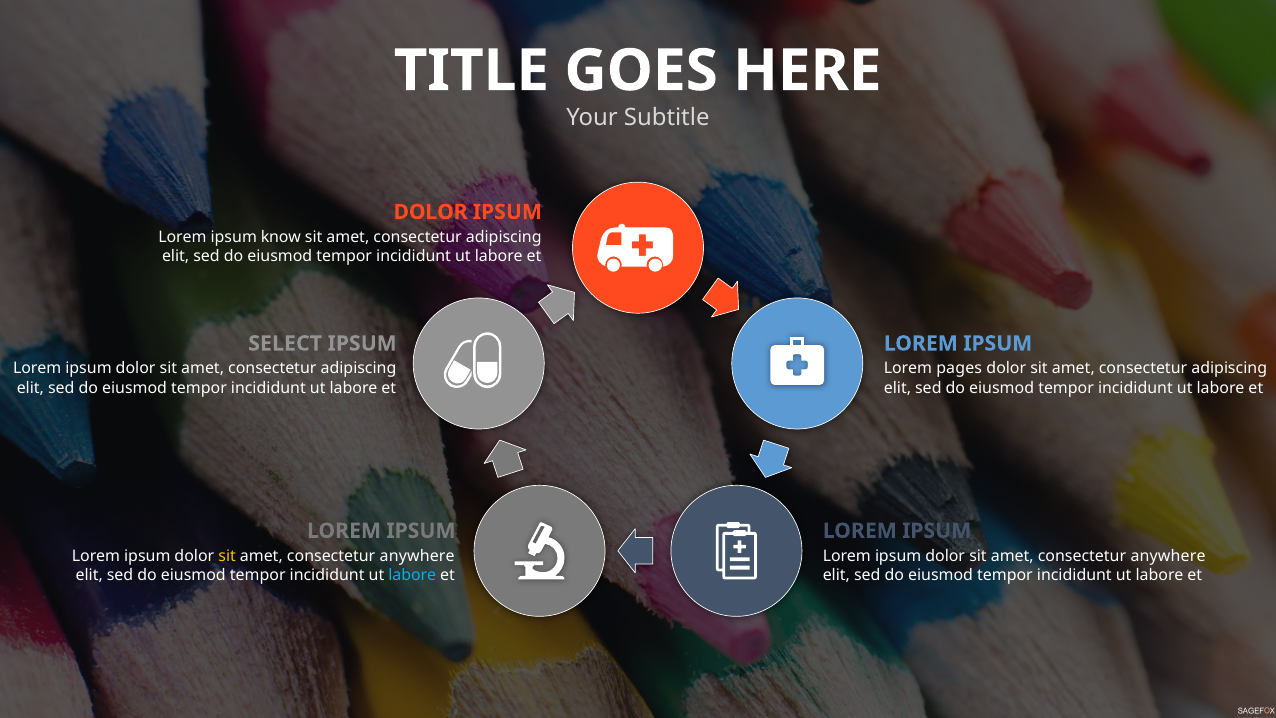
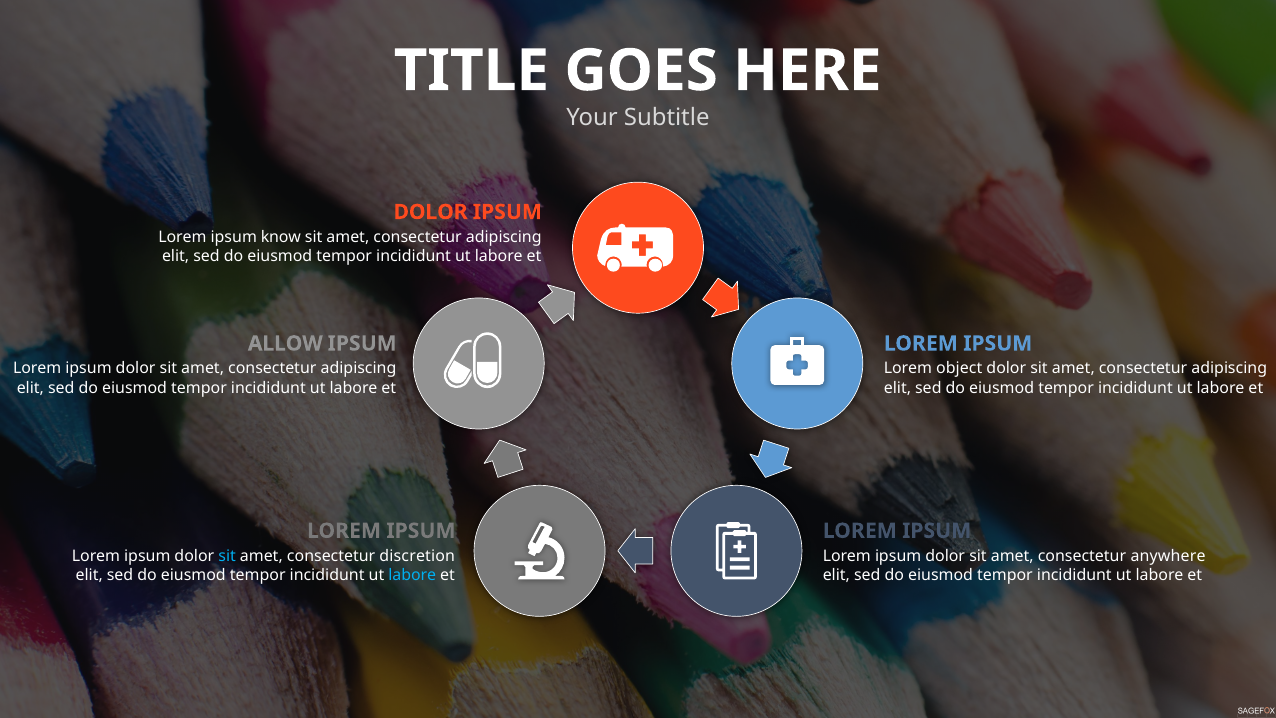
SELECT: SELECT -> ALLOW
pages: pages -> object
sit at (227, 556) colour: yellow -> light blue
anywhere at (417, 556): anywhere -> discretion
